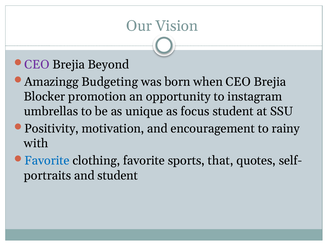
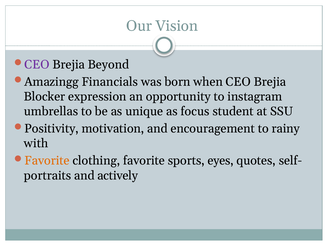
Budgeting: Budgeting -> Financials
promotion: promotion -> expression
Favorite at (47, 161) colour: blue -> orange
that: that -> eyes
and student: student -> actively
